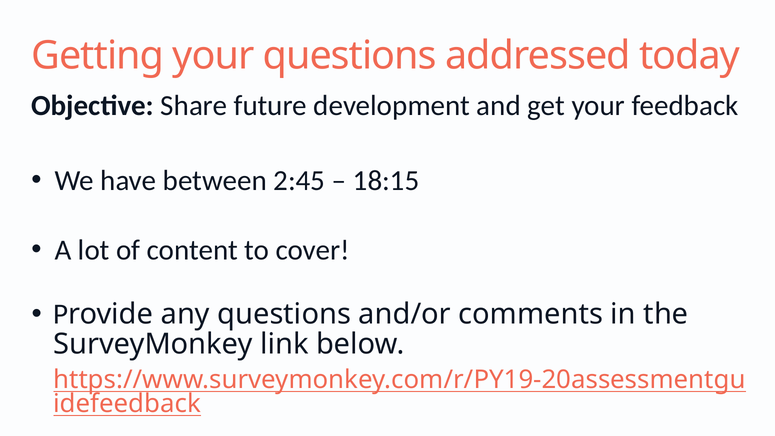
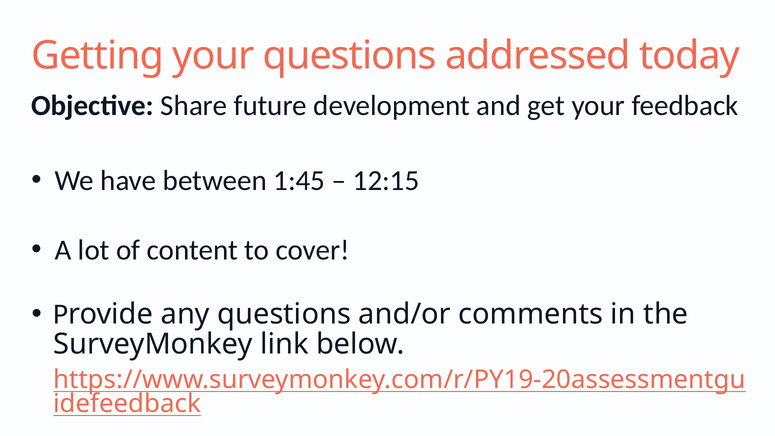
2:45: 2:45 -> 1:45
18:15: 18:15 -> 12:15
